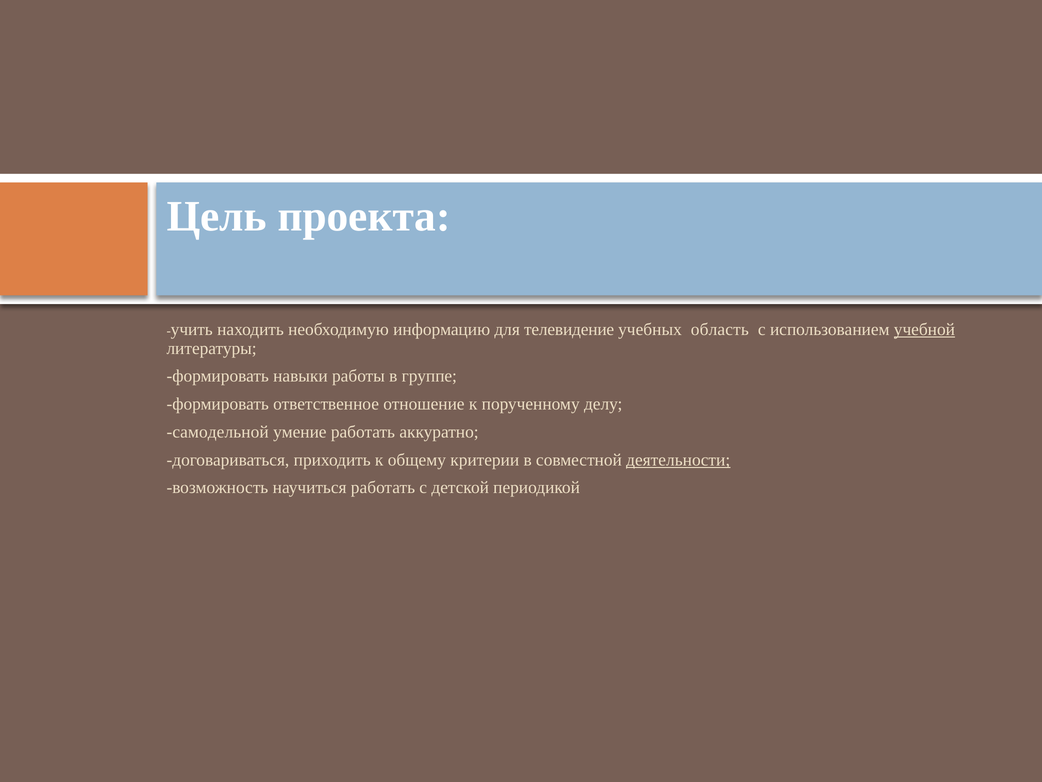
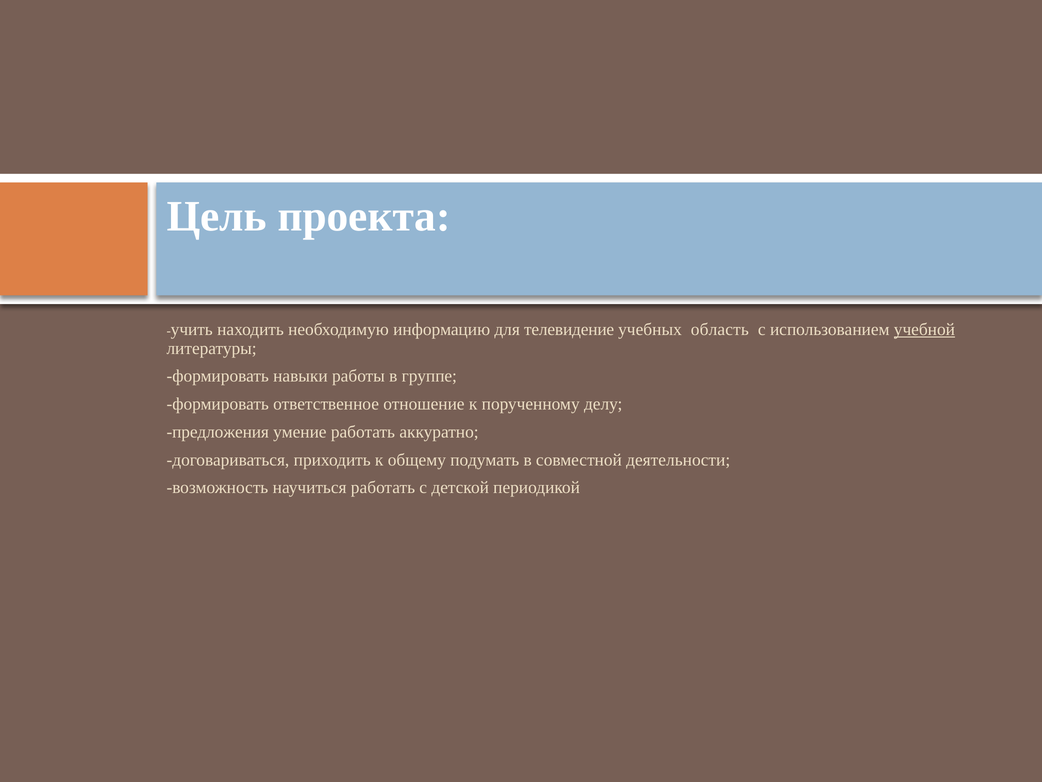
самодельной: самодельной -> предложения
критерии: критерии -> подумать
деятельности underline: present -> none
